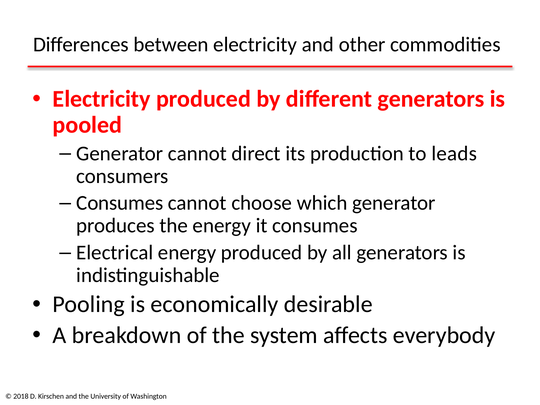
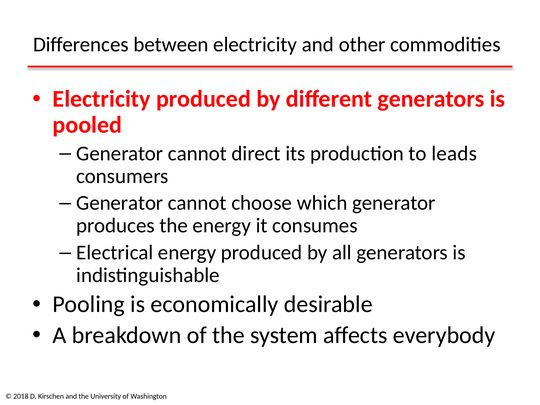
Consumes at (120, 203): Consumes -> Generator
